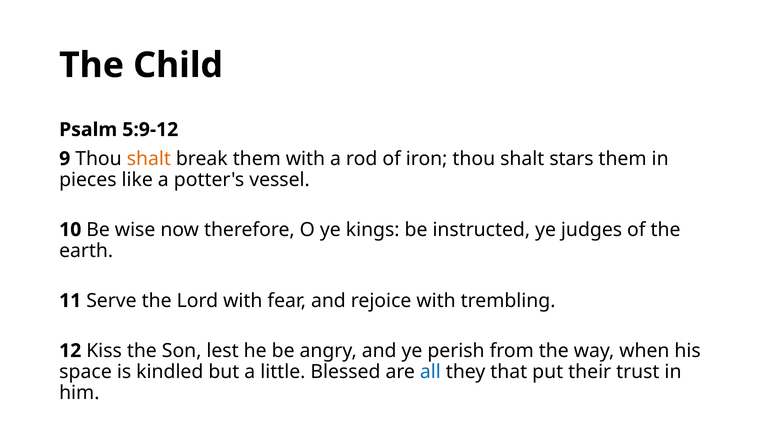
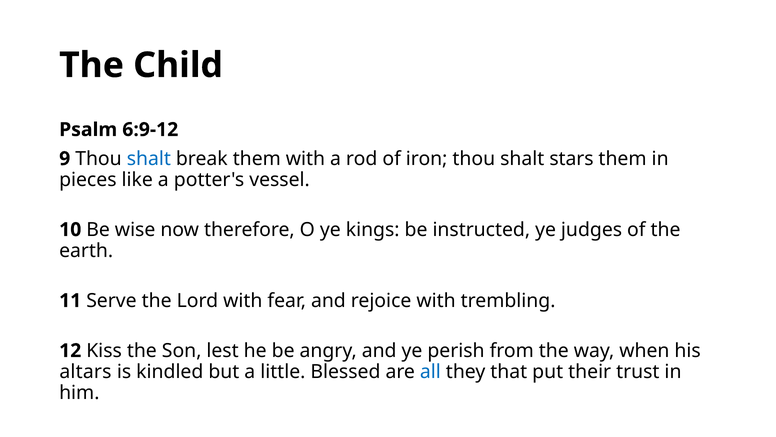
5:9-12: 5:9-12 -> 6:9-12
shalt at (149, 159) colour: orange -> blue
space: space -> altars
